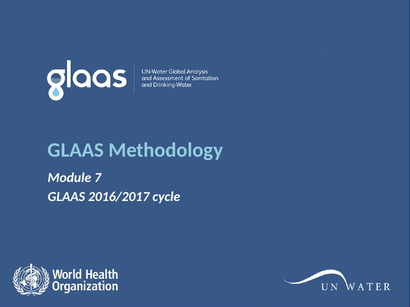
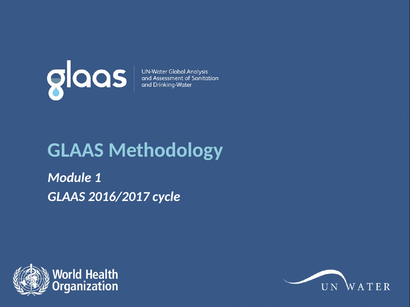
7: 7 -> 1
